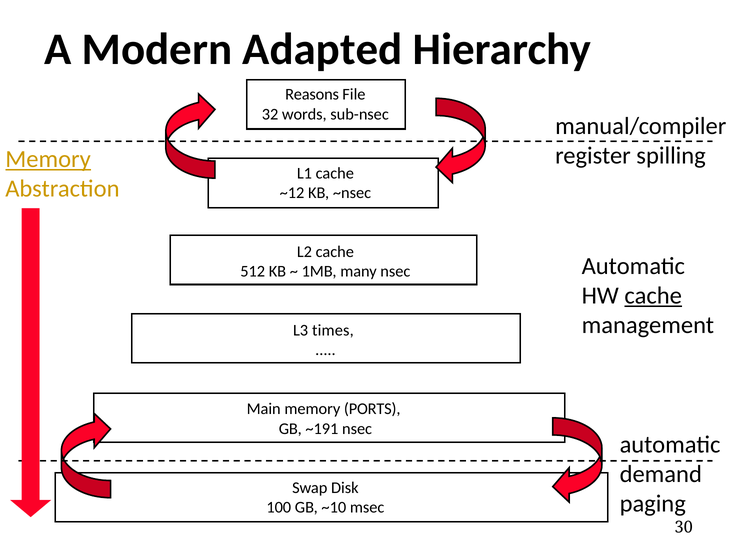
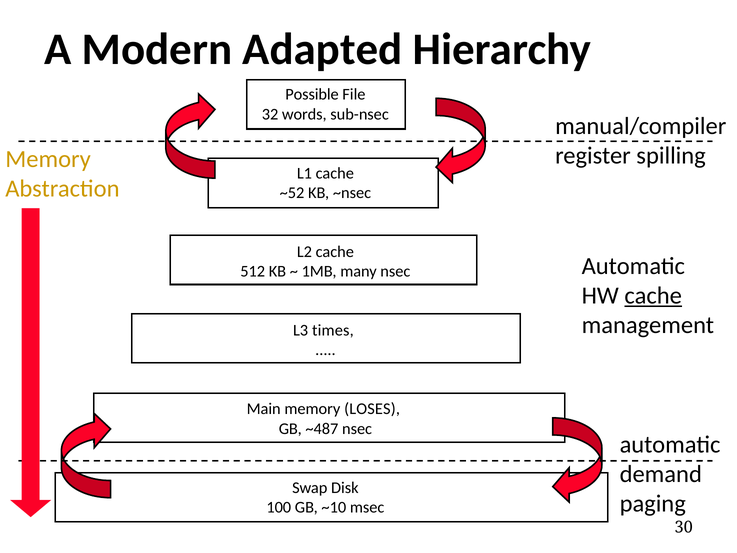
Reasons: Reasons -> Possible
Memory at (48, 159) underline: present -> none
~12: ~12 -> ~52
PORTS: PORTS -> LOSES
~191: ~191 -> ~487
